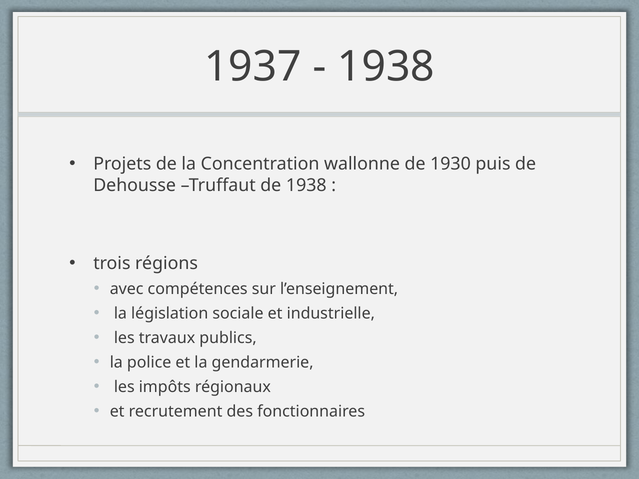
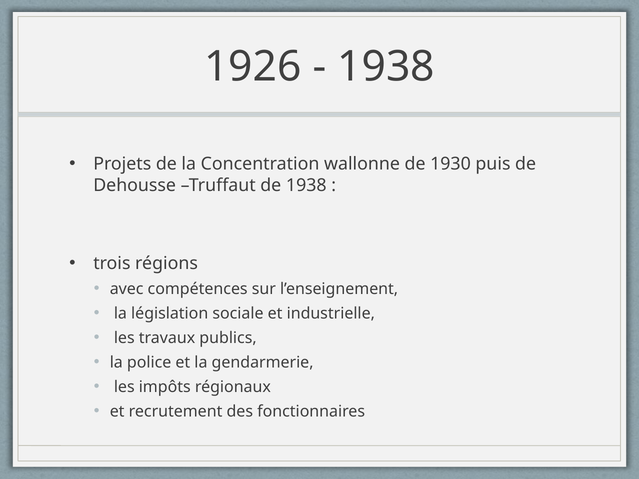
1937: 1937 -> 1926
